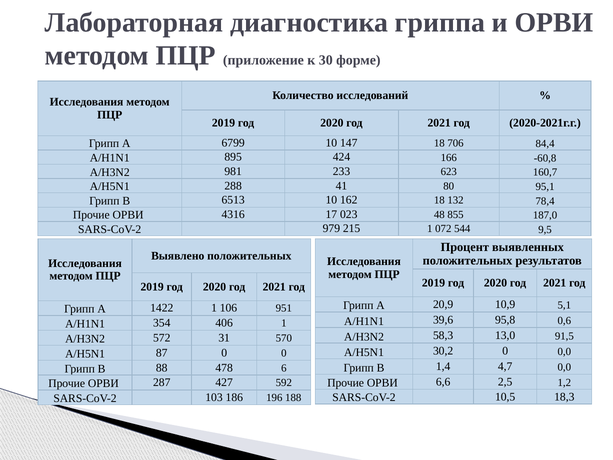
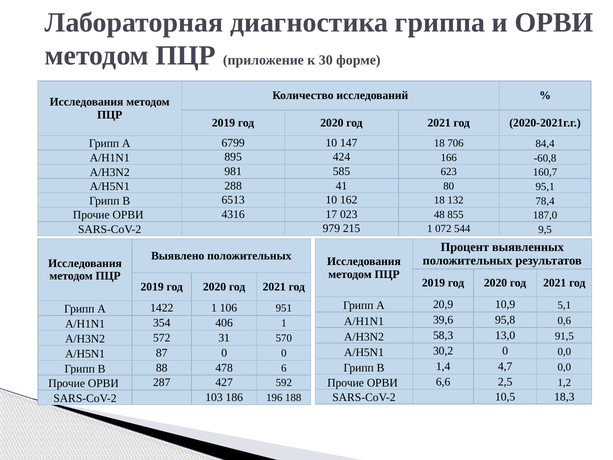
233: 233 -> 585
